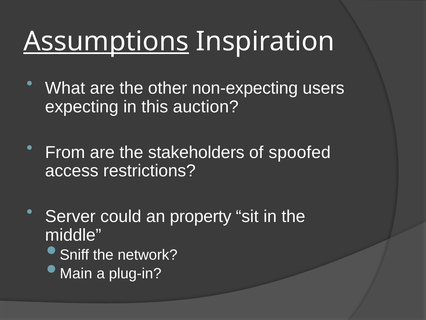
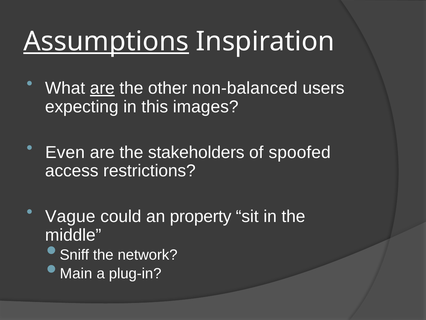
are at (102, 88) underline: none -> present
non-expecting: non-expecting -> non-balanced
auction: auction -> images
From: From -> Even
Server: Server -> Vague
